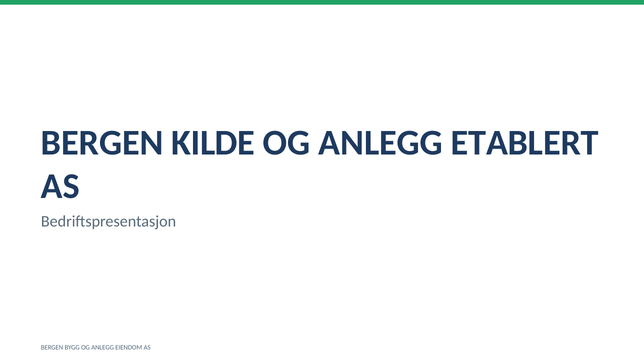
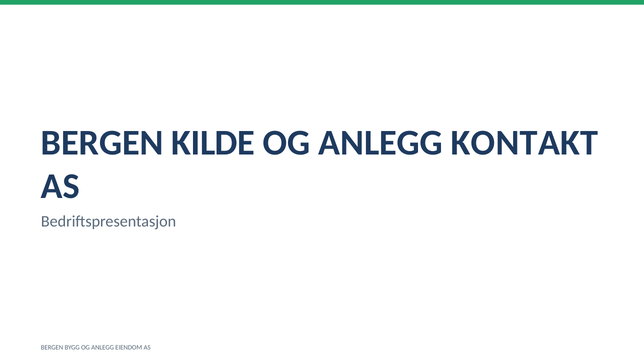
ETABLERT: ETABLERT -> KONTAKT
